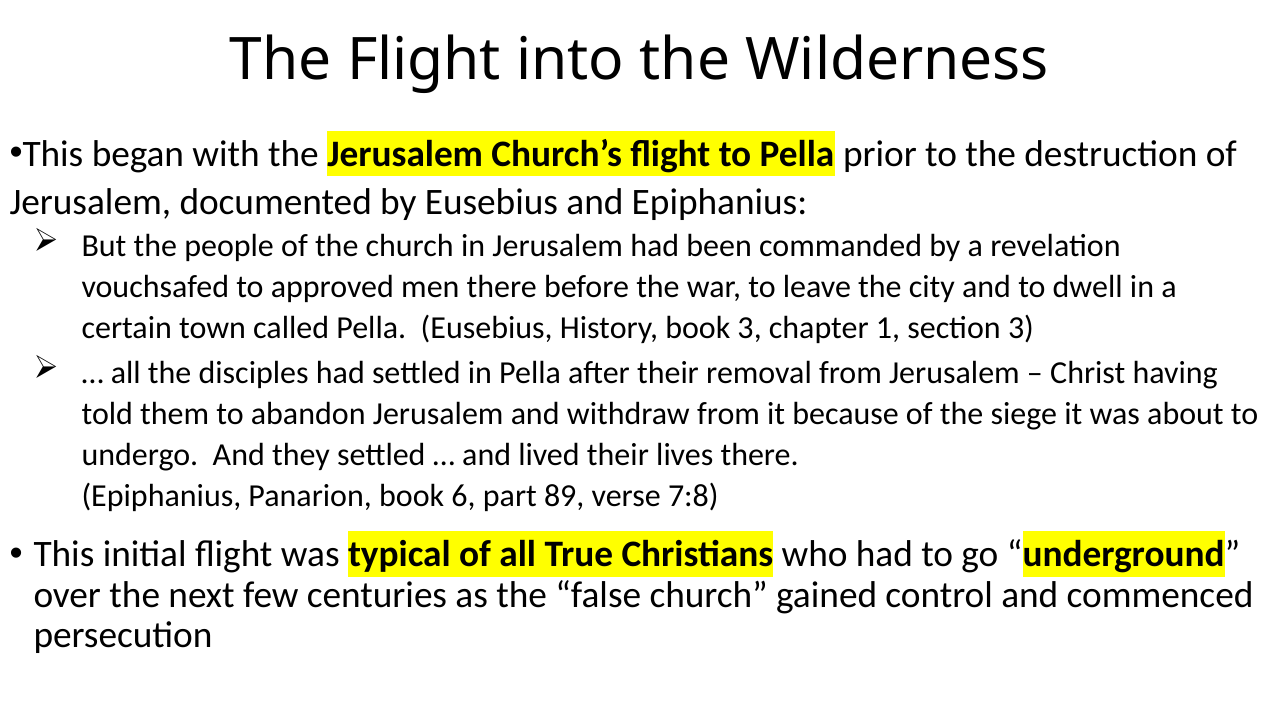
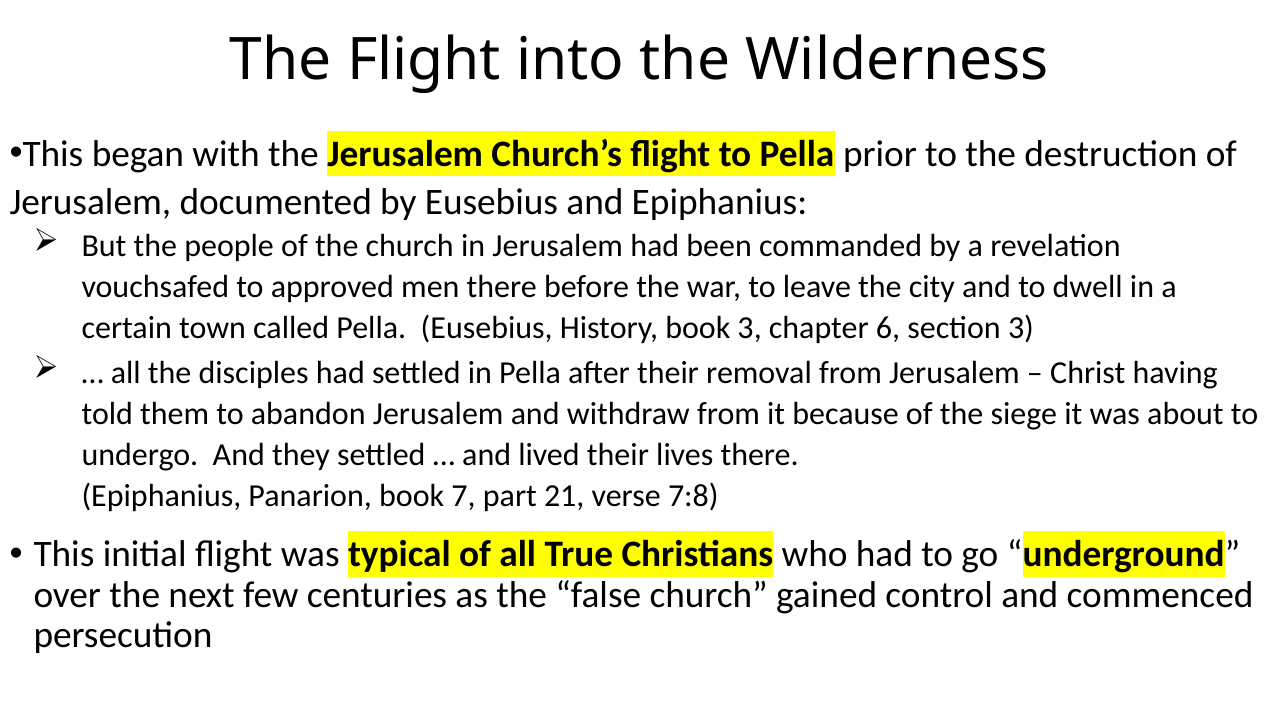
1: 1 -> 6
6: 6 -> 7
89: 89 -> 21
